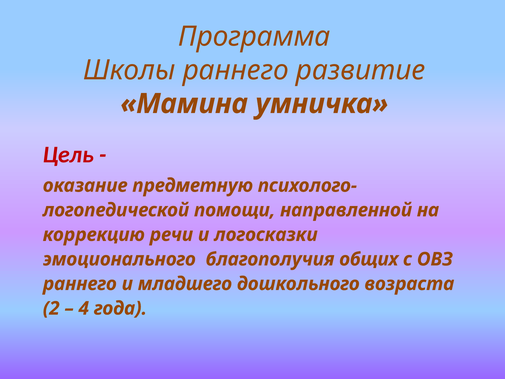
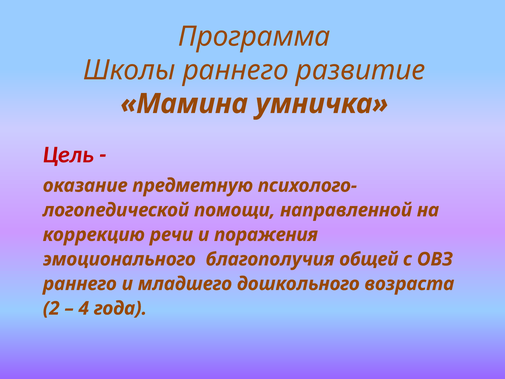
логосказки: логосказки -> поражения
общих: общих -> общей
